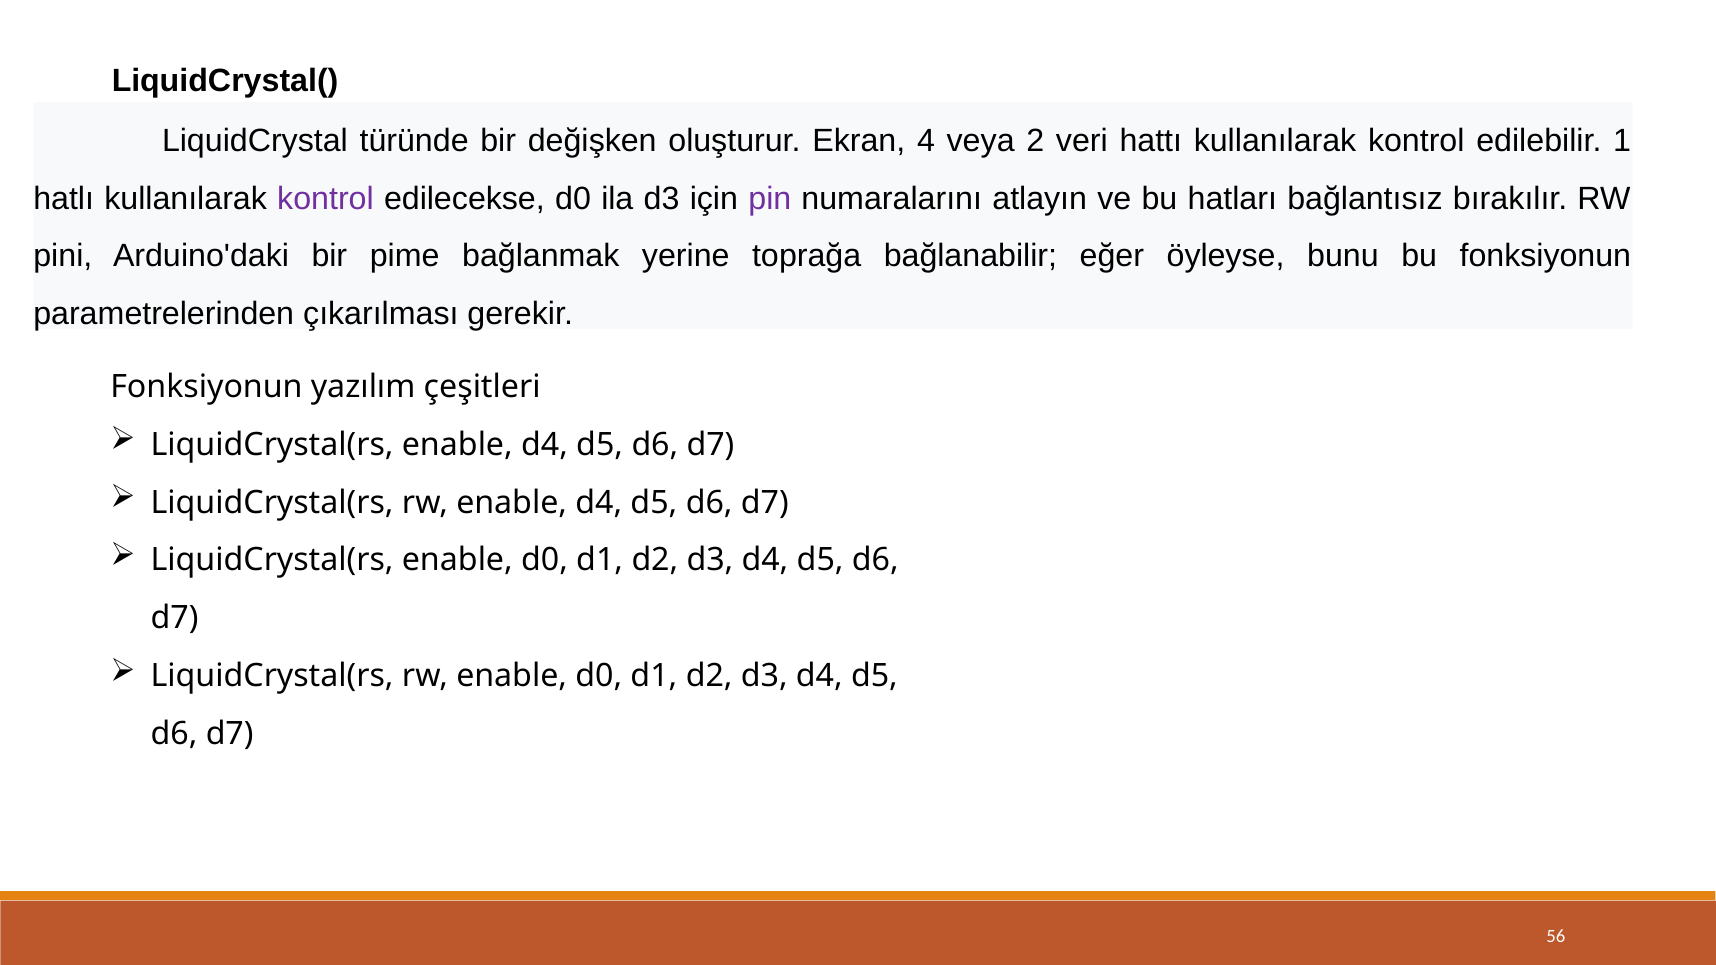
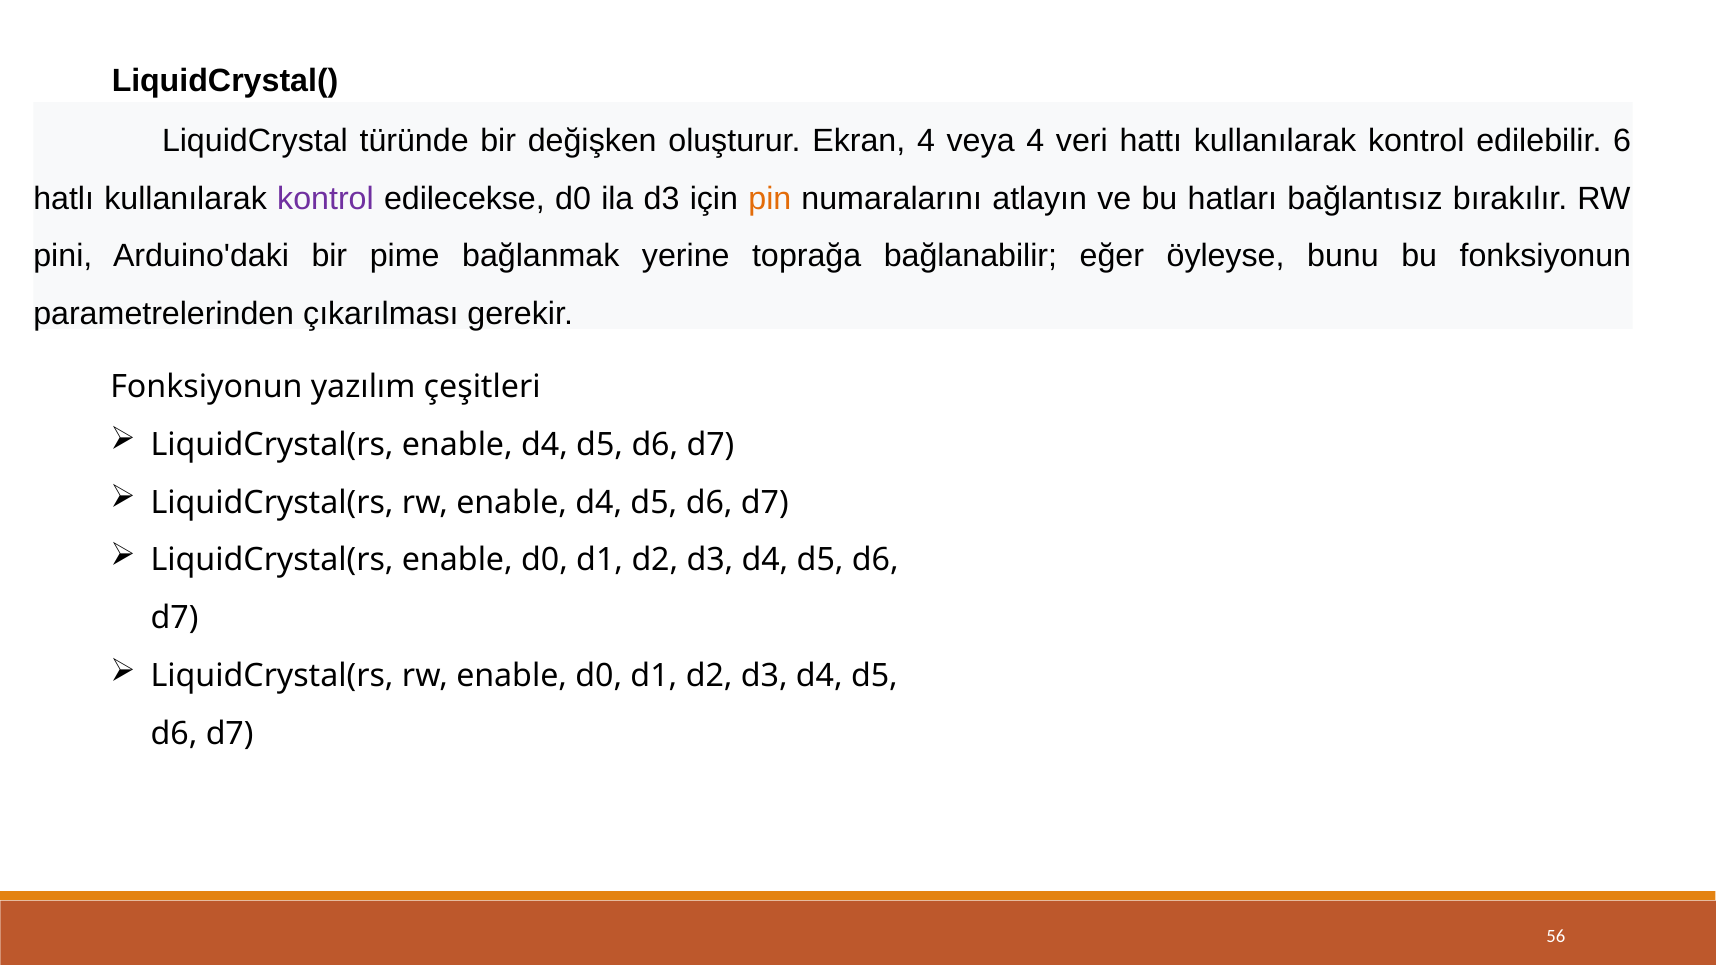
veya 2: 2 -> 4
1: 1 -> 6
pin colour: purple -> orange
